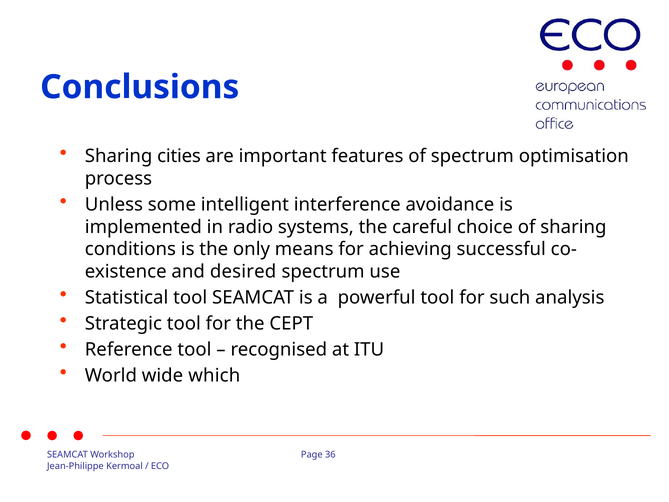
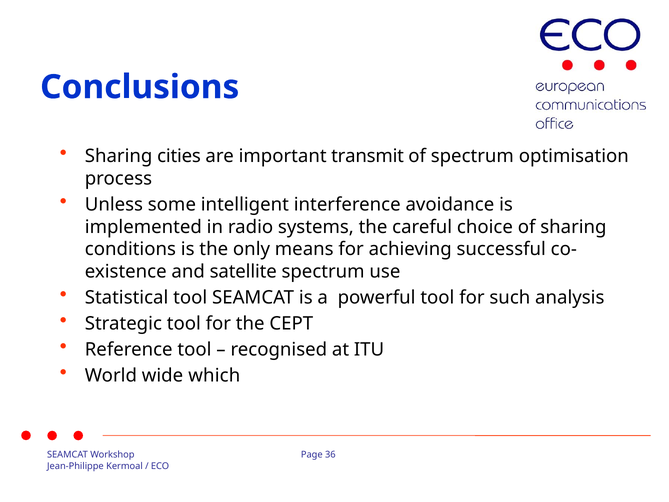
features: features -> transmit
desired: desired -> satellite
